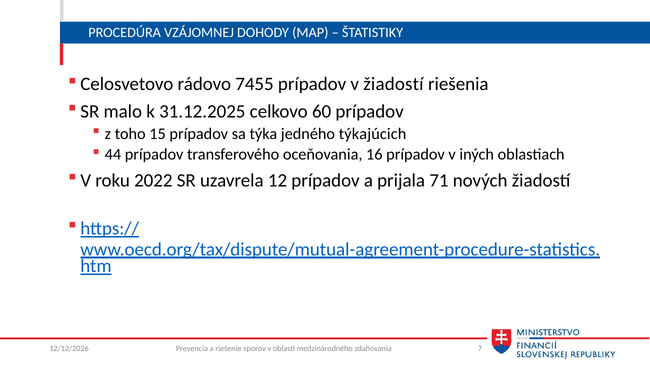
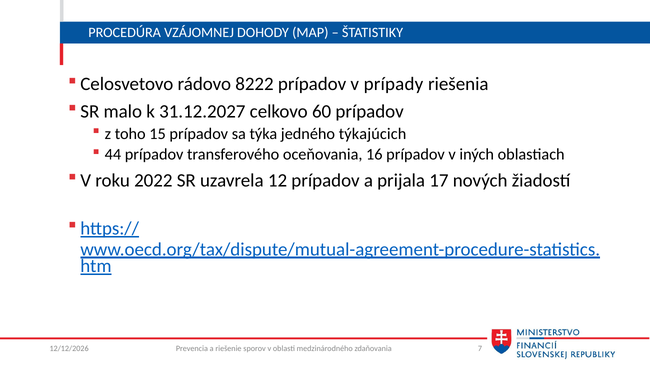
7455: 7455 -> 8222
v žiadostí: žiadostí -> prípady
31.12.2025: 31.12.2025 -> 31.12.2027
71: 71 -> 17
